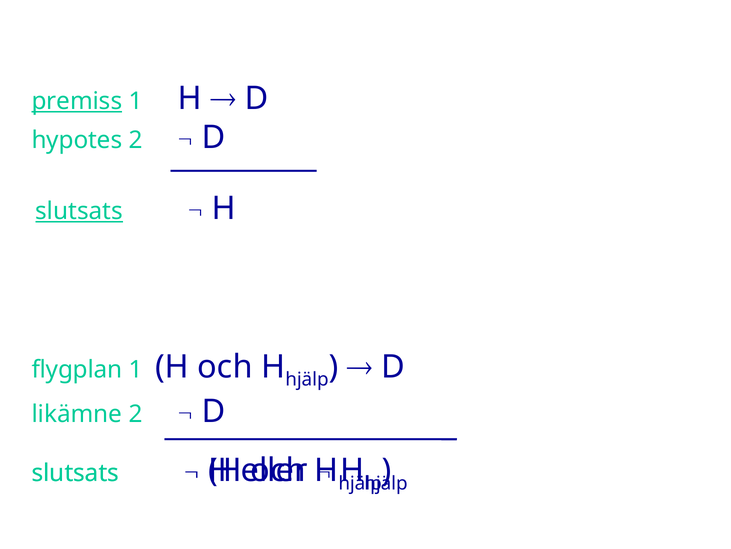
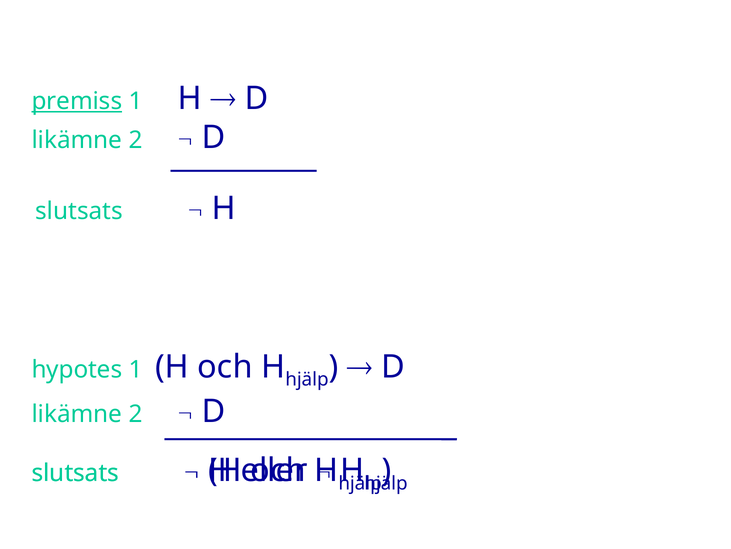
hypotes at (77, 140): hypotes -> likämne
slutsats at (79, 211) underline: present -> none
flygplan: flygplan -> hypotes
